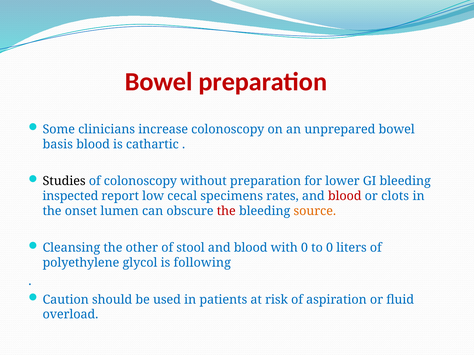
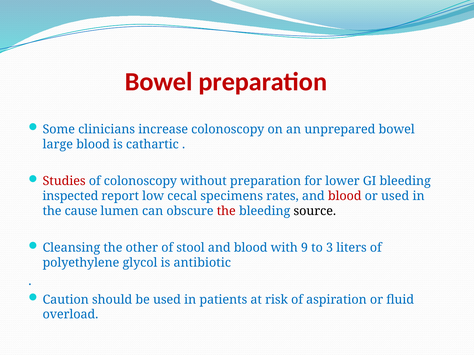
basis: basis -> large
Studies colour: black -> red
or clots: clots -> used
onset: onset -> cause
source colour: orange -> black
with 0: 0 -> 9
to 0: 0 -> 3
following: following -> antibiotic
